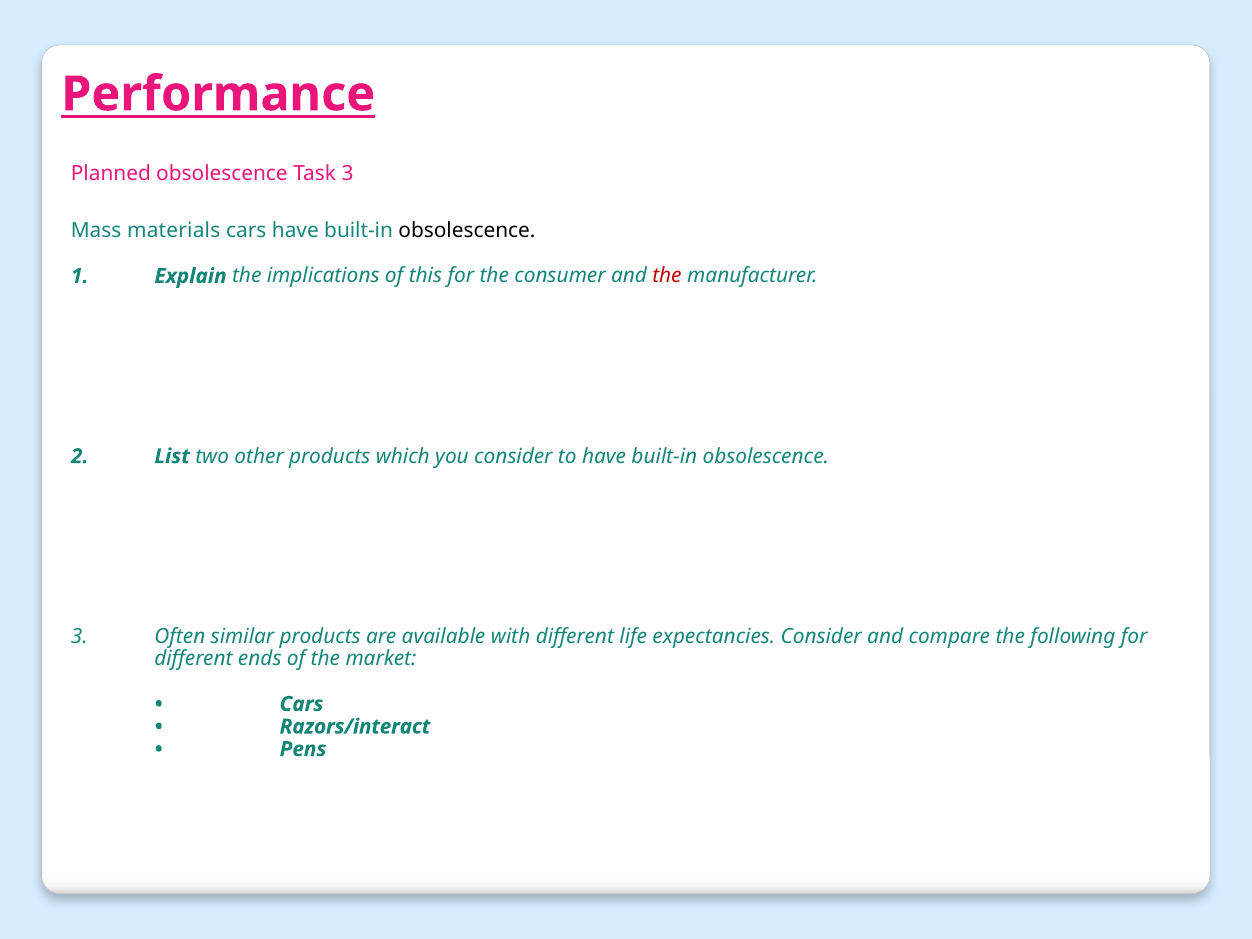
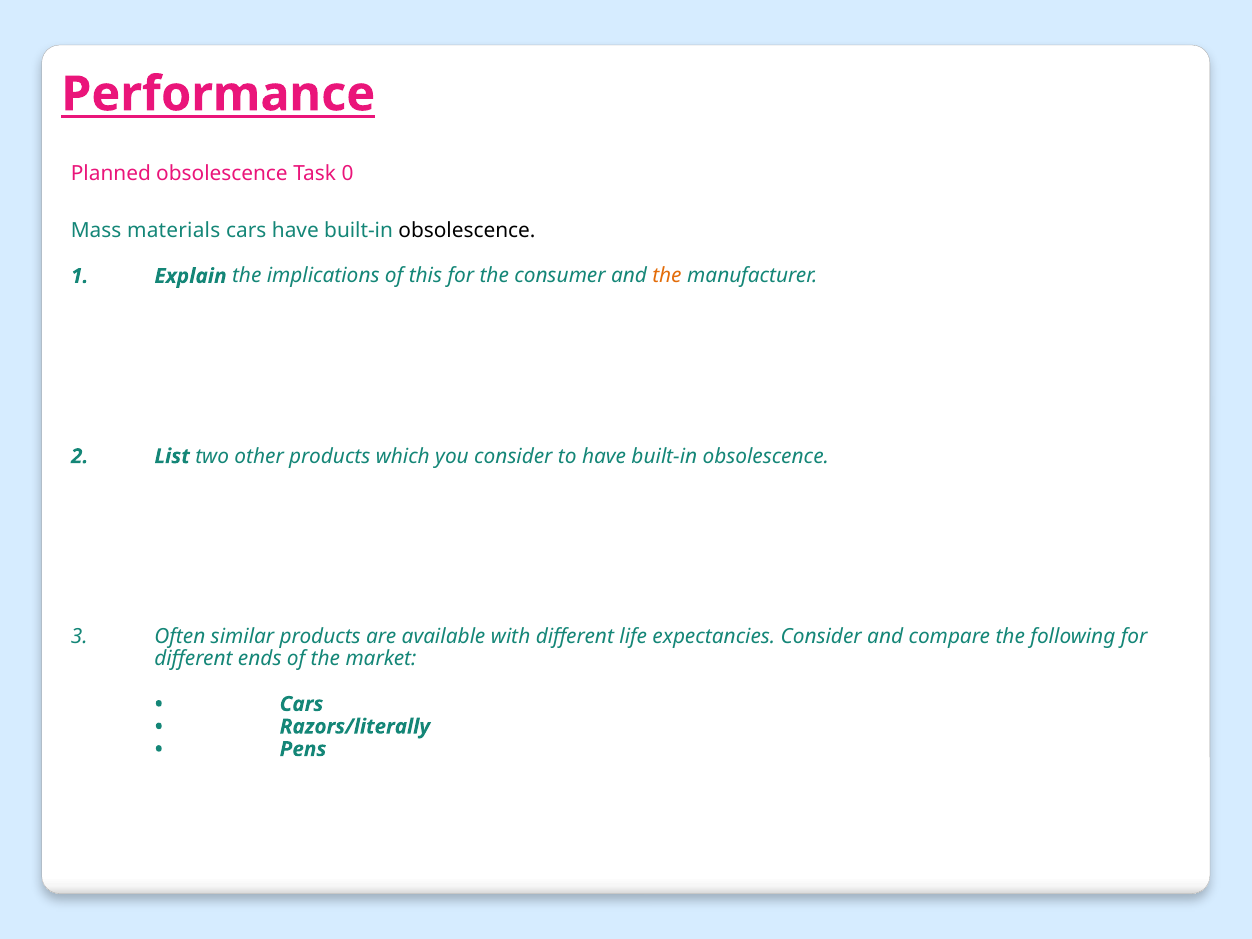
Task 3: 3 -> 0
the at (667, 276) colour: red -> orange
Razors/interact: Razors/interact -> Razors/literally
